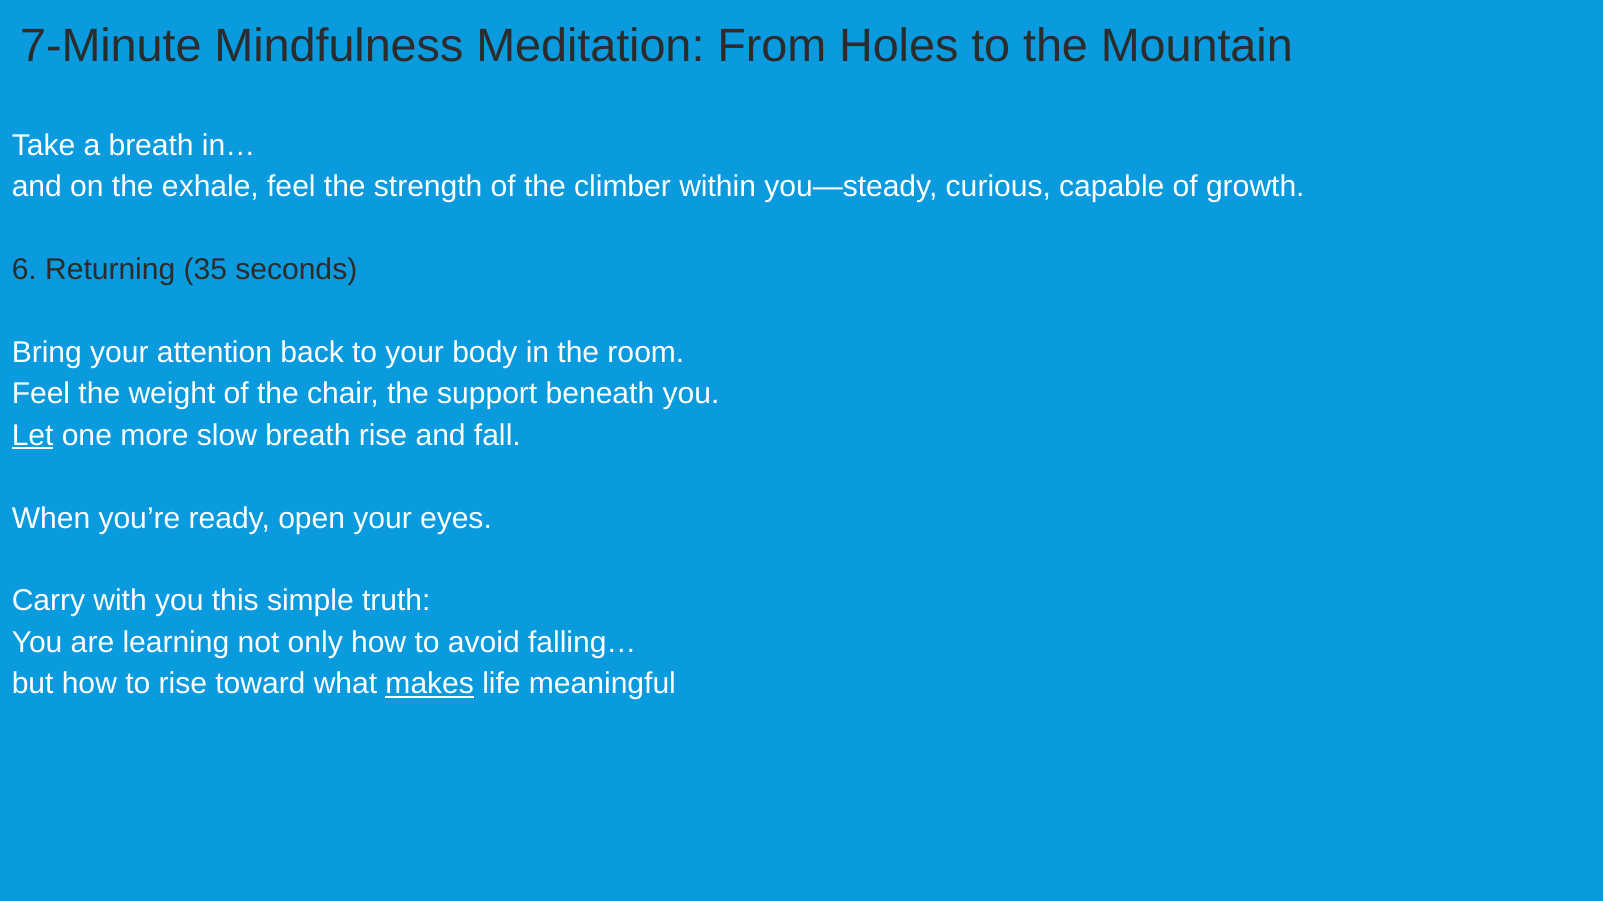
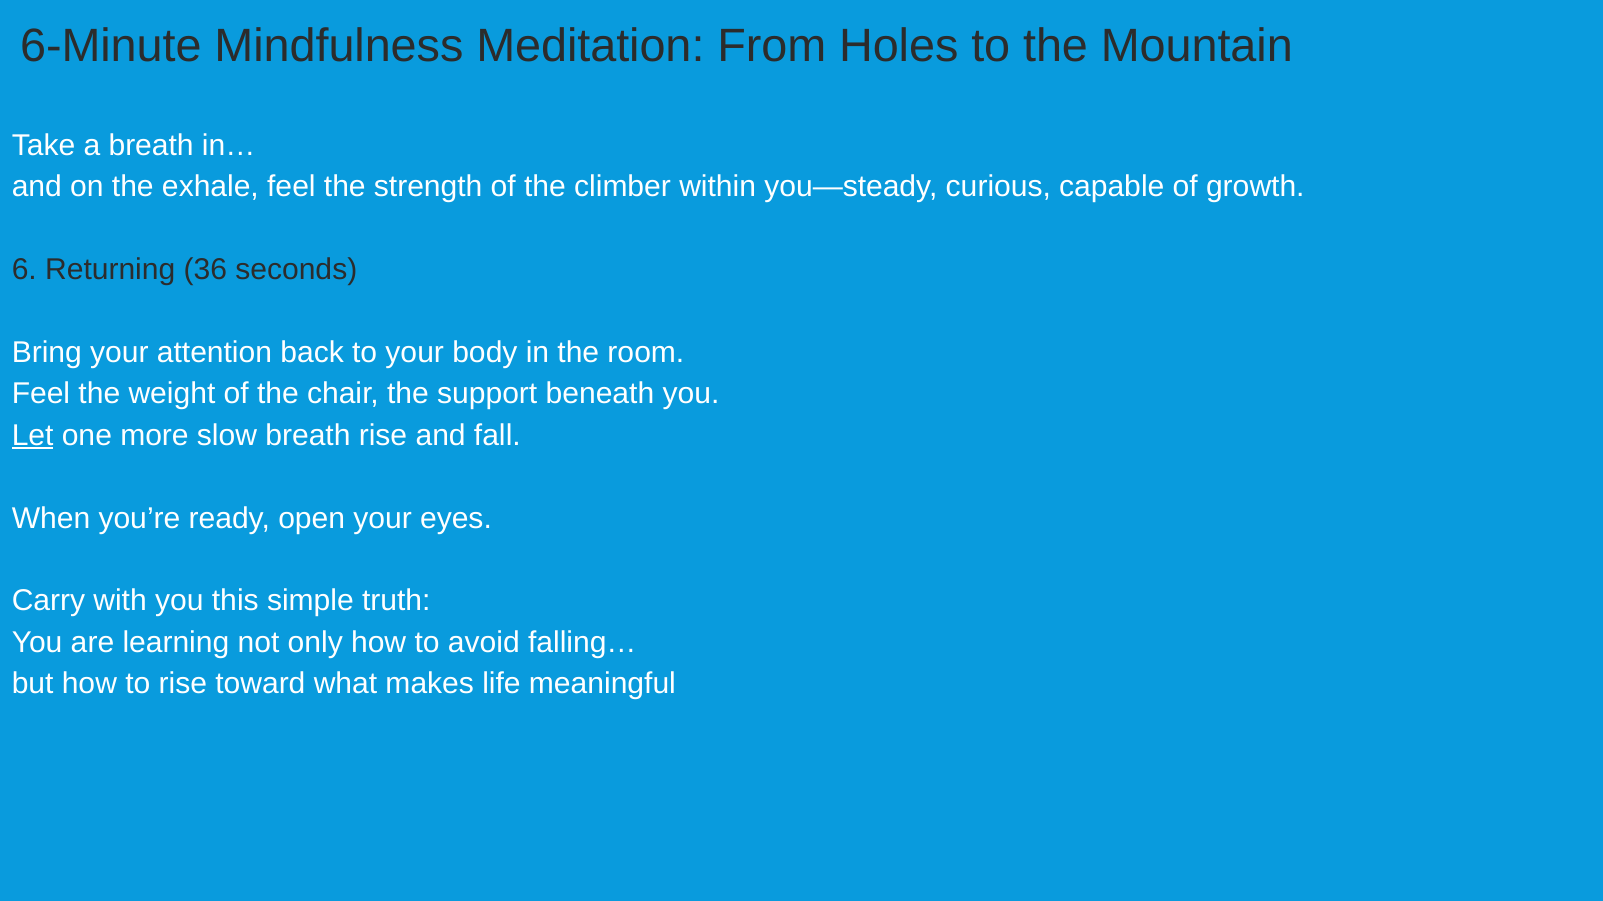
7-Minute: 7-Minute -> 6-Minute
35: 35 -> 36
makes underline: present -> none
